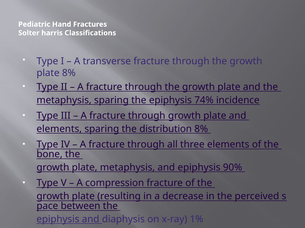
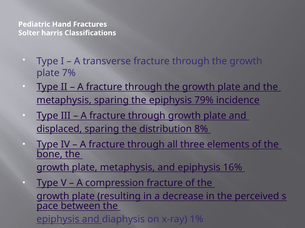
plate 8%: 8% -> 7%
74%: 74% -> 79%
elements at (59, 129): elements -> displaced
90%: 90% -> 16%
